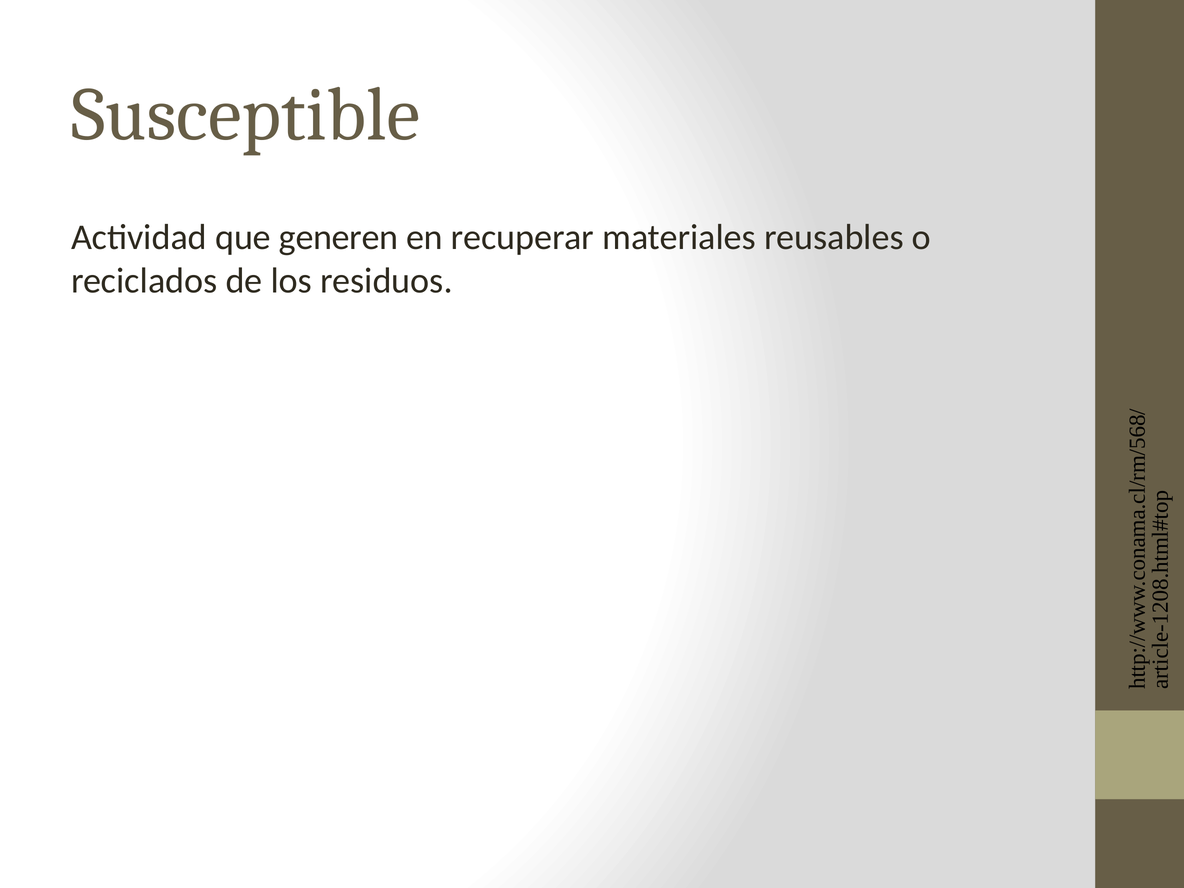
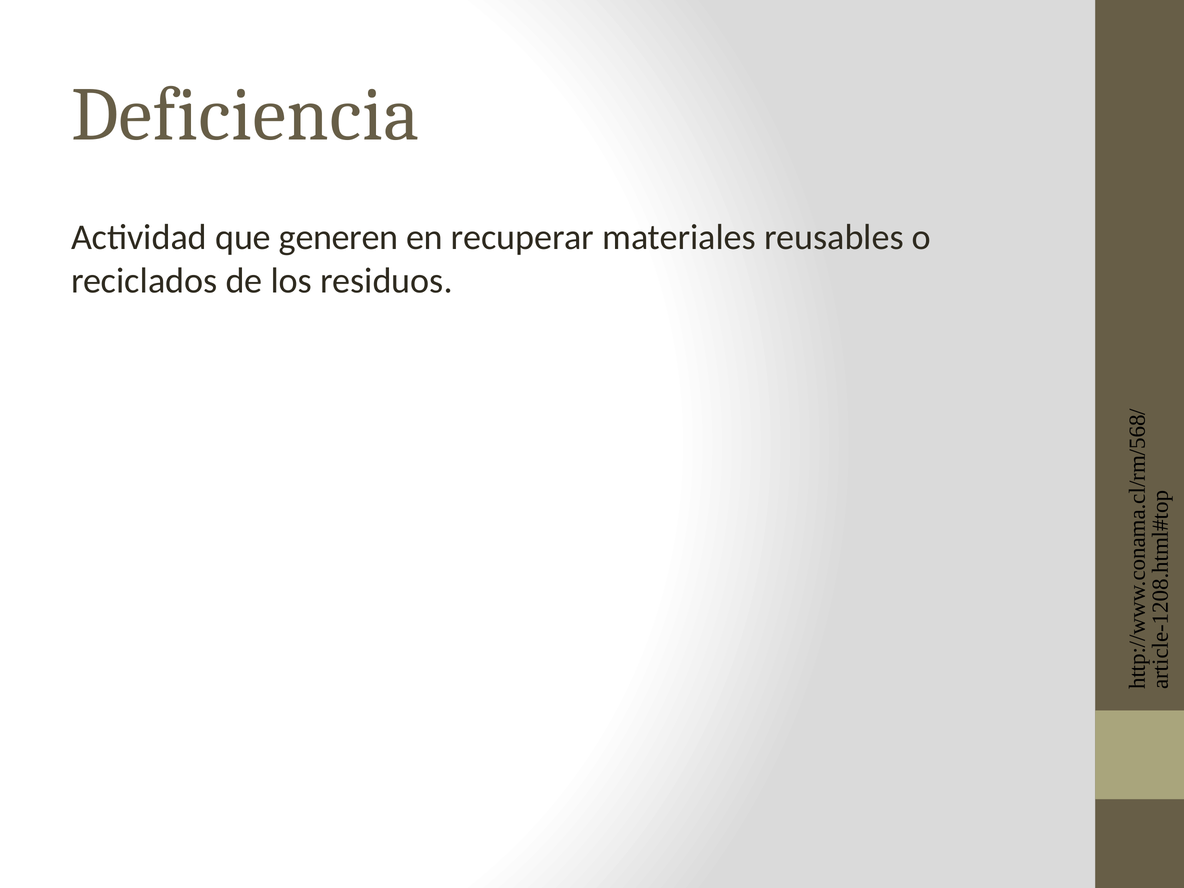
Susceptible: Susceptible -> Deficiencia
